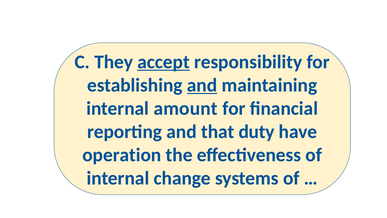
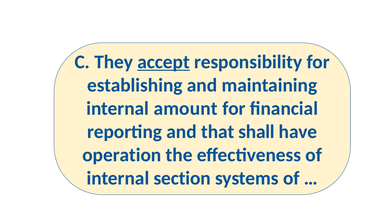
and at (202, 85) underline: present -> none
duty: duty -> shall
change: change -> section
